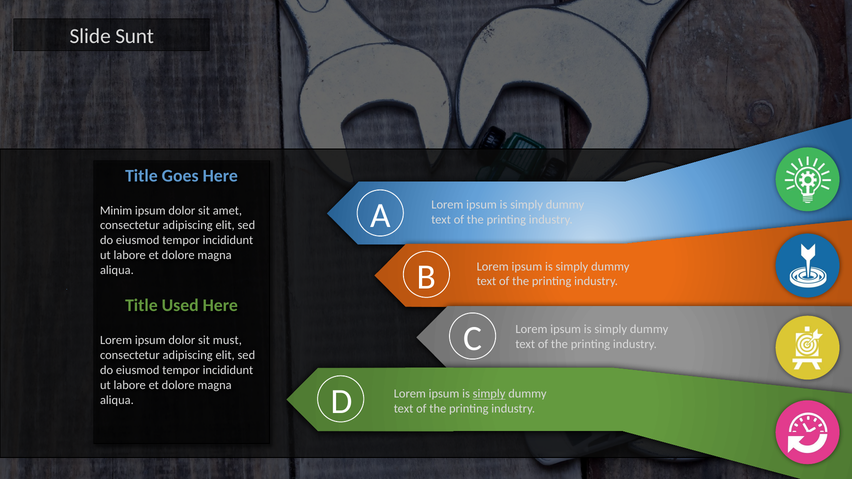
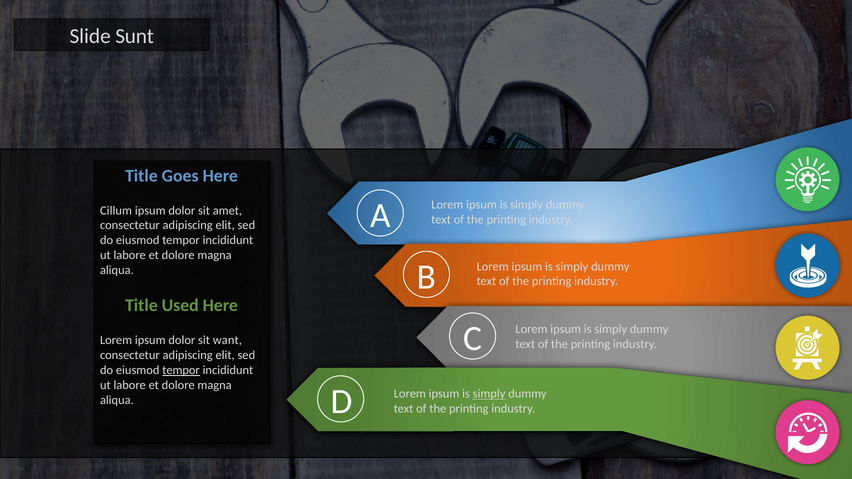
Minim: Minim -> Cillum
must: must -> want
tempor at (181, 370) underline: none -> present
